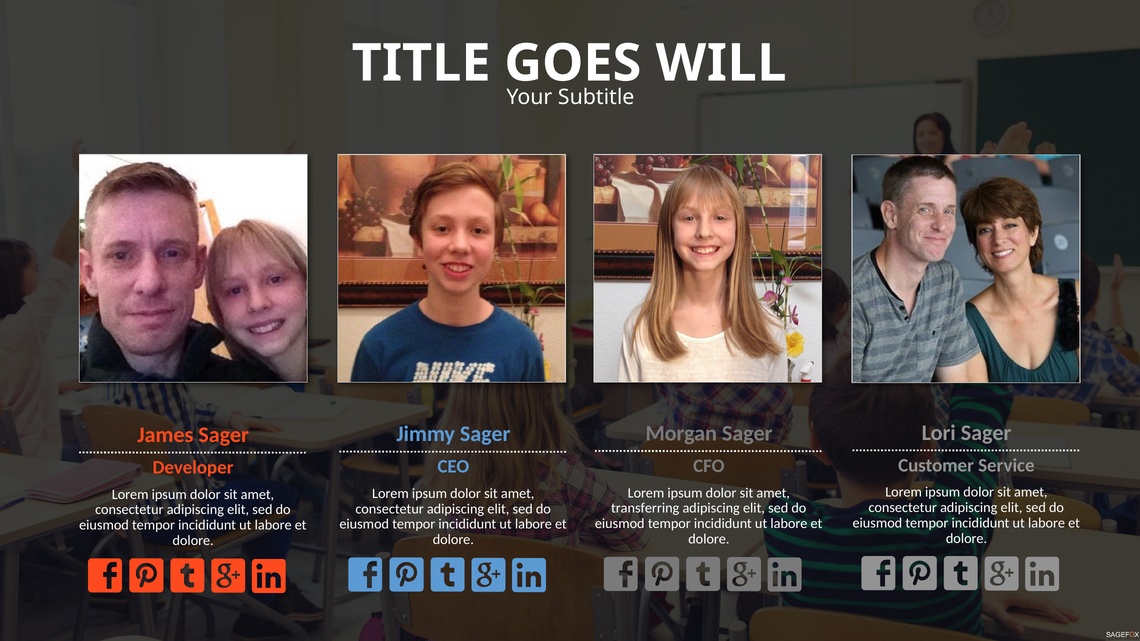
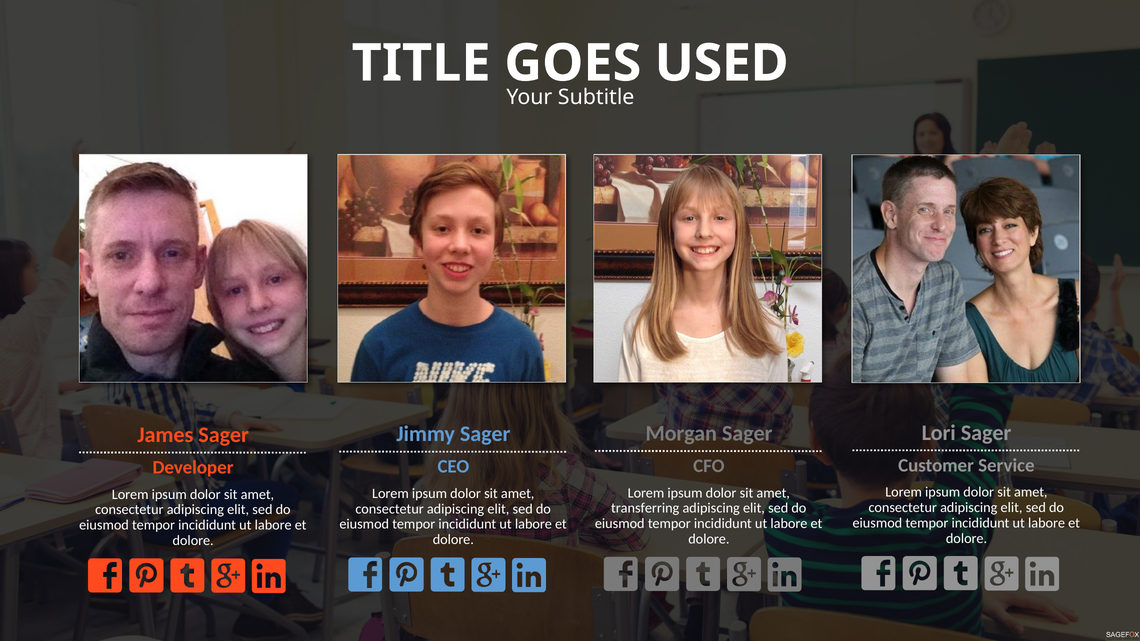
WILL: WILL -> USED
